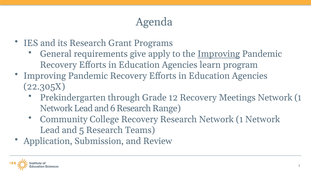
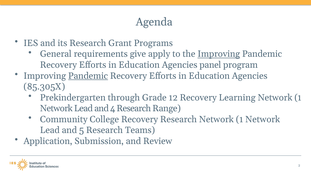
learn: learn -> panel
Pandemic at (88, 76) underline: none -> present
22.305X: 22.305X -> 85.305X
Meetings: Meetings -> Learning
6: 6 -> 4
